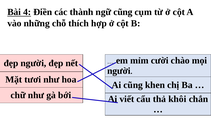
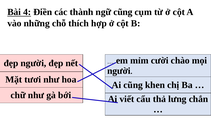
khôi: khôi -> lưng
